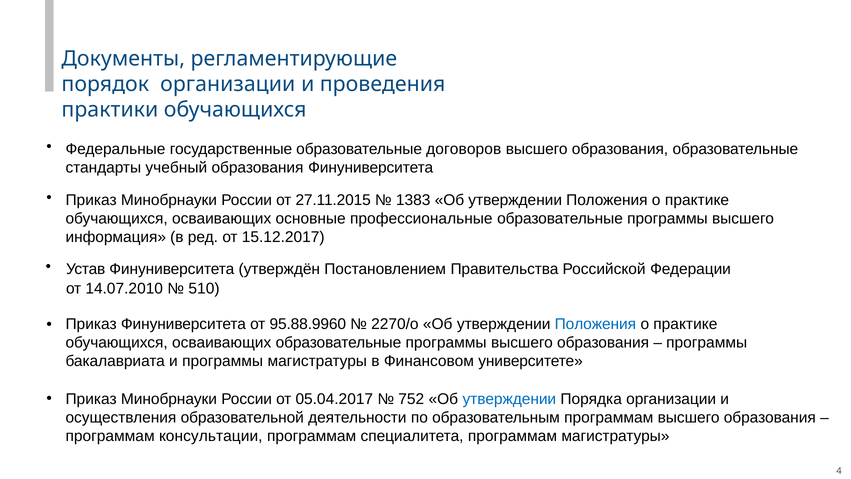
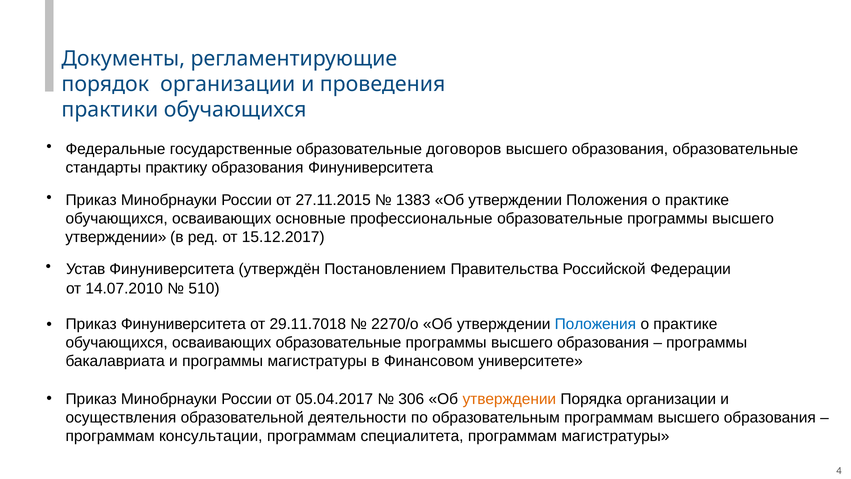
учебный: учебный -> практику
информация at (116, 237): информация -> утверждении
95.88.9960: 95.88.9960 -> 29.11.7018
752: 752 -> 306
утверждении at (509, 399) colour: blue -> orange
